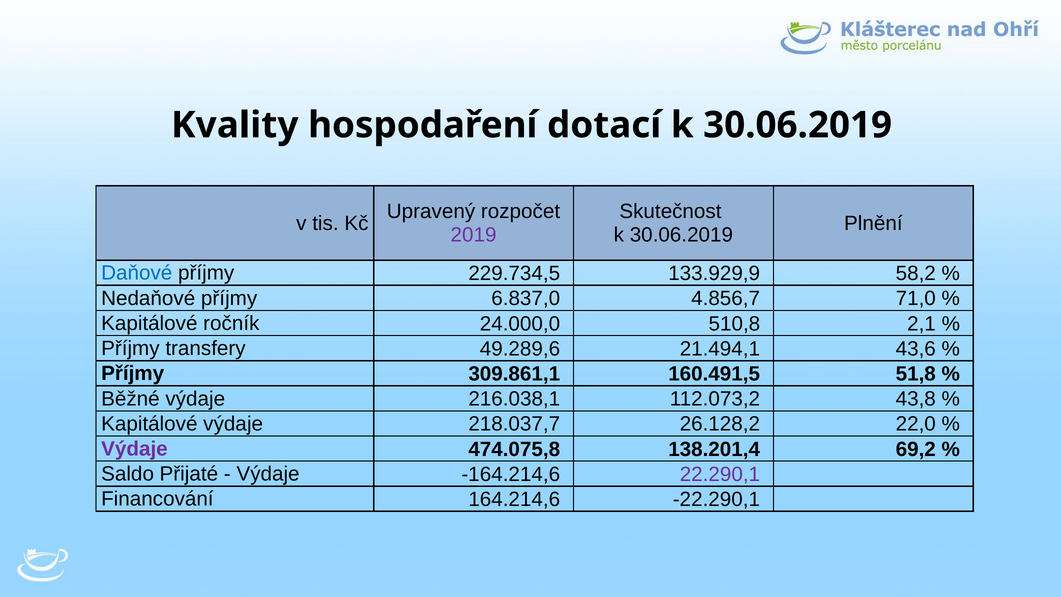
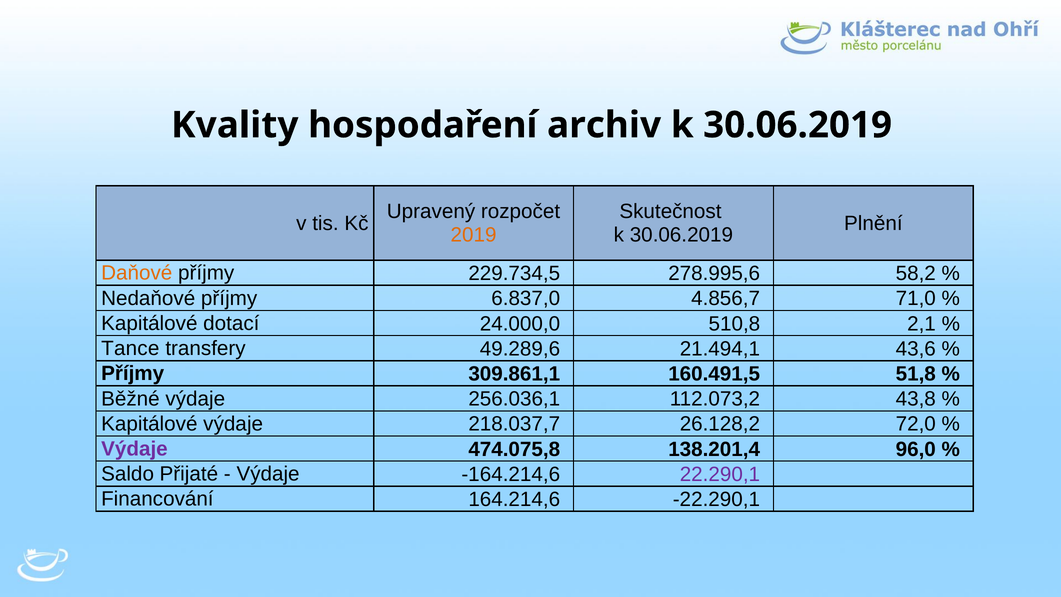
dotací: dotací -> archiv
2019 colour: purple -> orange
Daňové colour: blue -> orange
133.929,9: 133.929,9 -> 278.995,6
ročník: ročník -> dotací
Příjmy at (130, 348): Příjmy -> Tance
216.038,1: 216.038,1 -> 256.036,1
22,0: 22,0 -> 72,0
69,2: 69,2 -> 96,0
